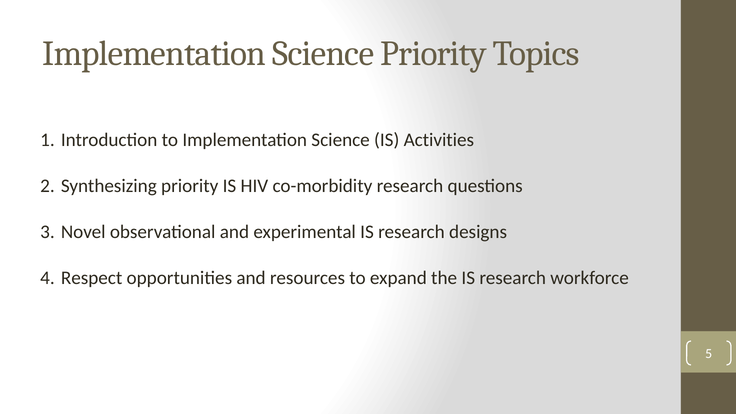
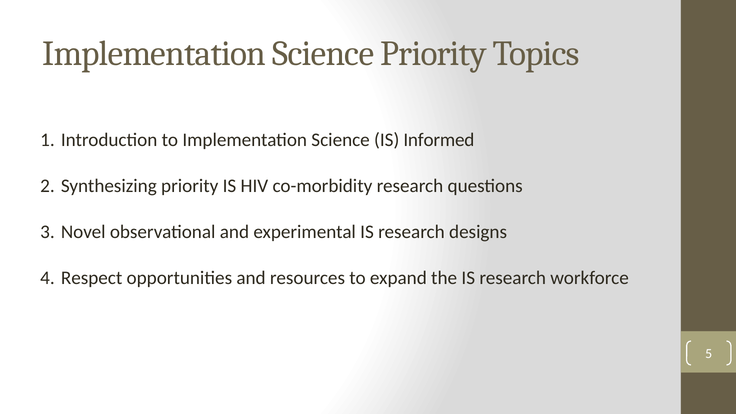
Activities: Activities -> Informed
